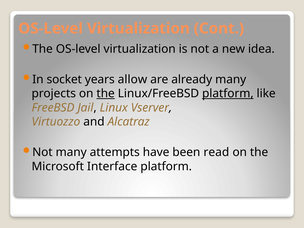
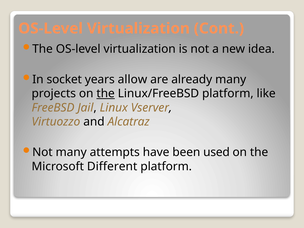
platform at (228, 94) underline: present -> none
read: read -> used
Interface: Interface -> Different
